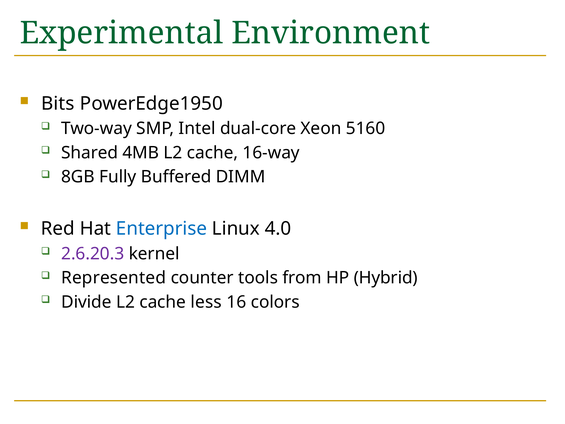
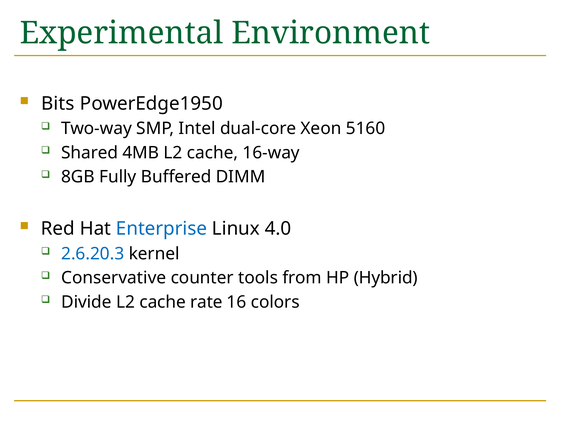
2.6.20.3 colour: purple -> blue
Represented: Represented -> Conservative
less: less -> rate
